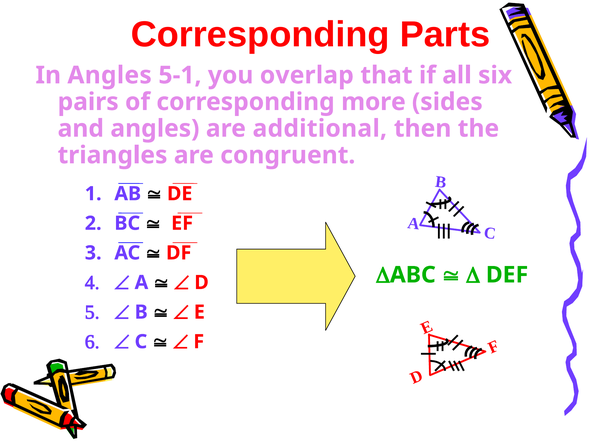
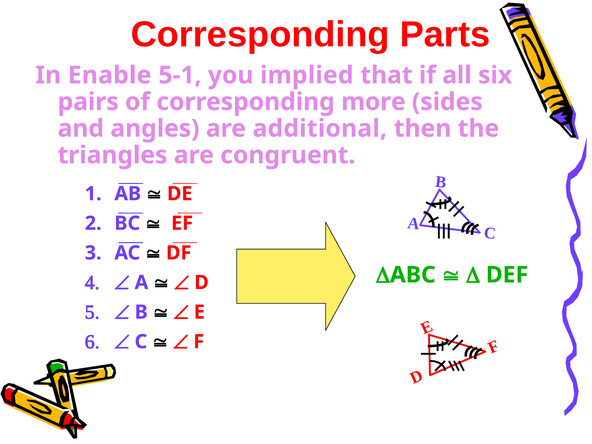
In Angles: Angles -> Enable
overlap: overlap -> implied
